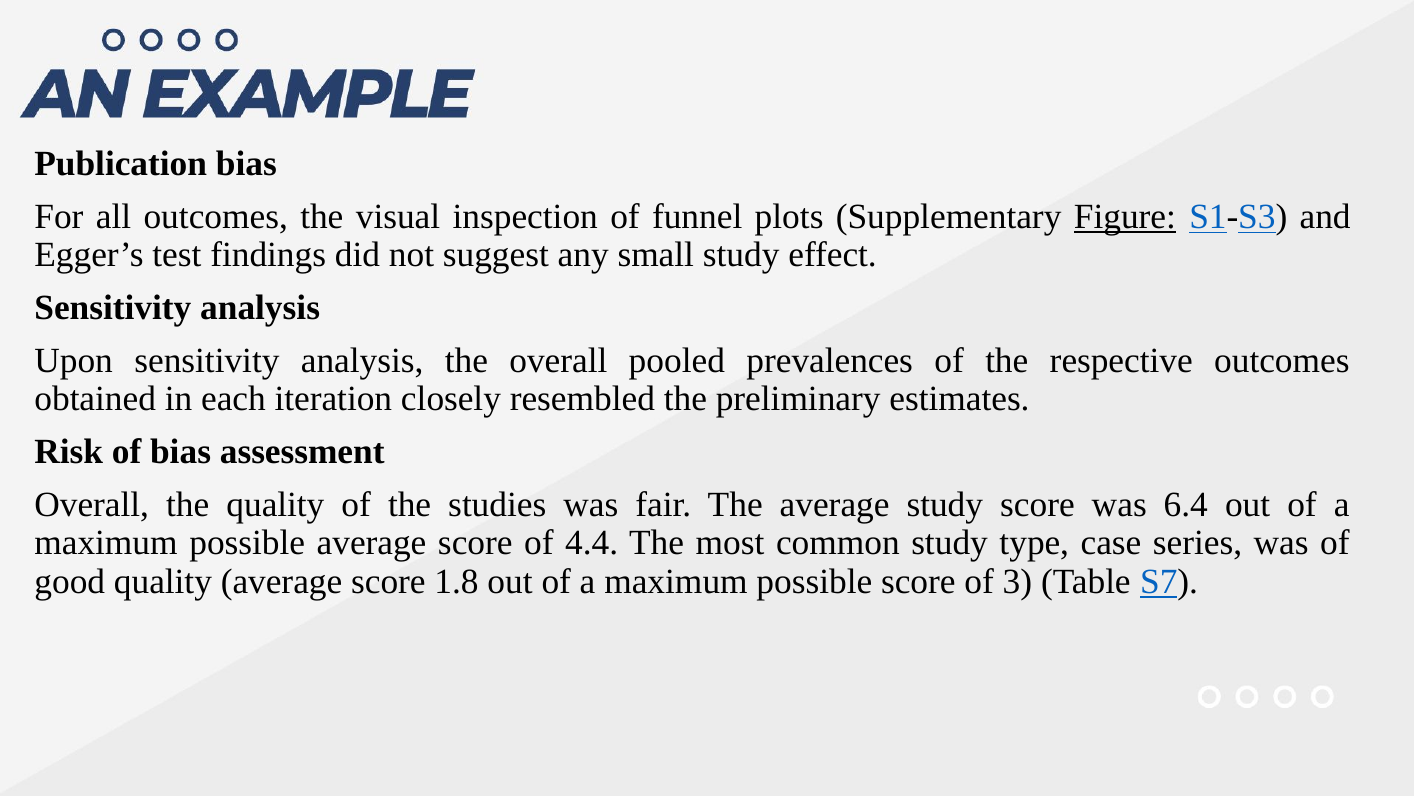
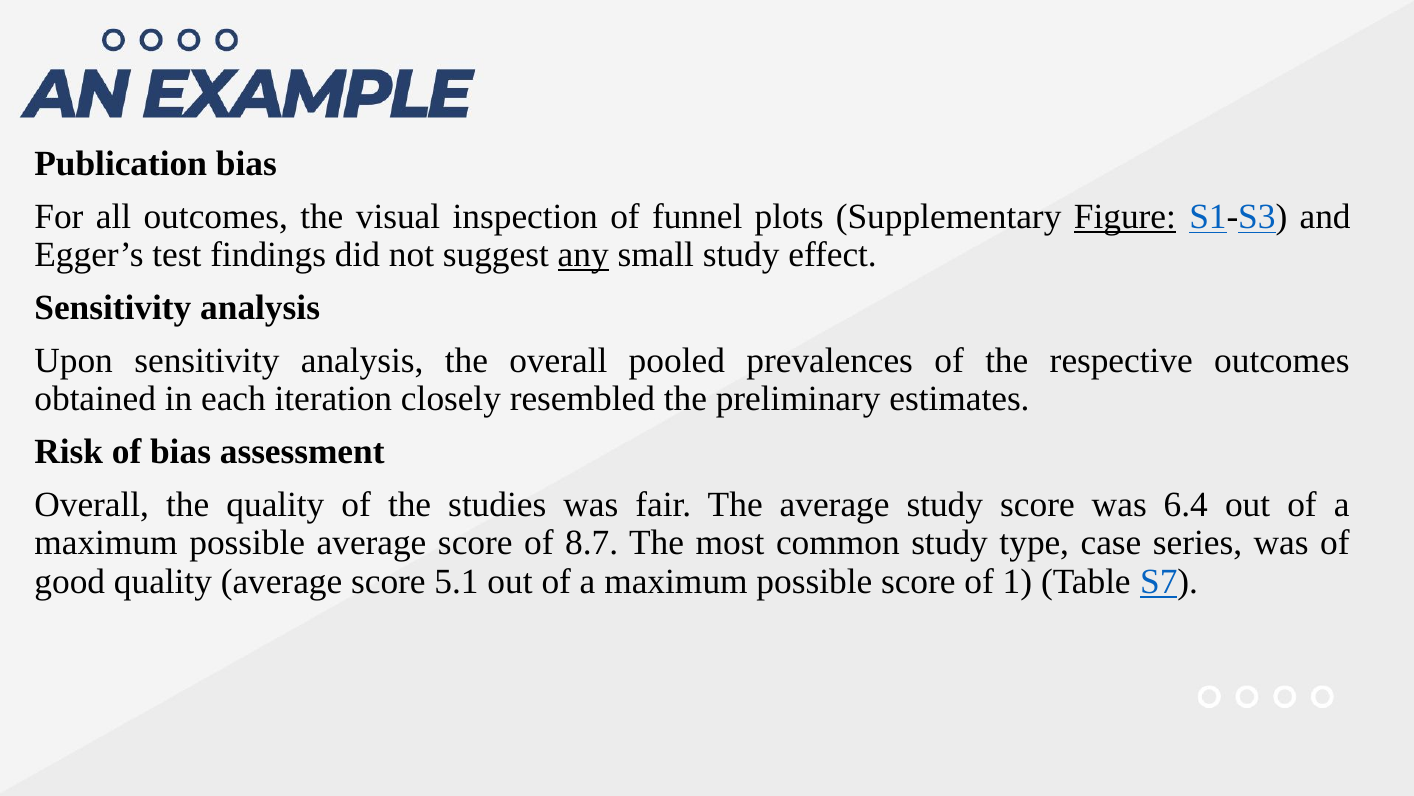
any underline: none -> present
4.4: 4.4 -> 8.7
1.8: 1.8 -> 5.1
3: 3 -> 1
